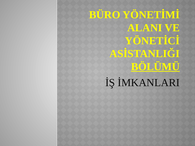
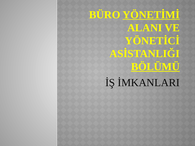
YÖNETİMİ underline: none -> present
